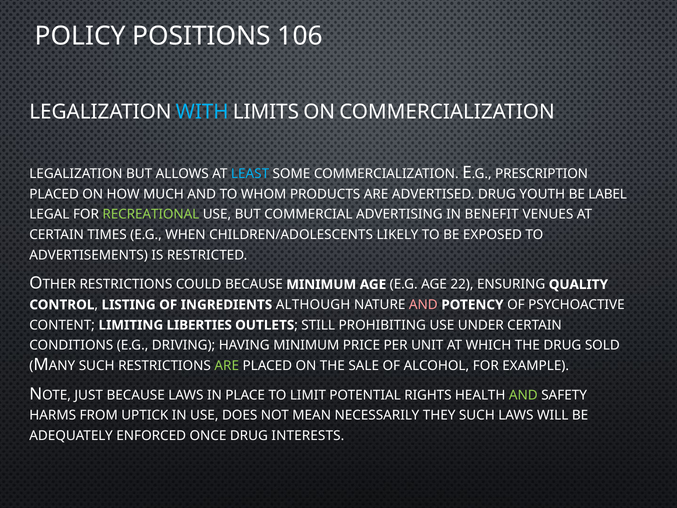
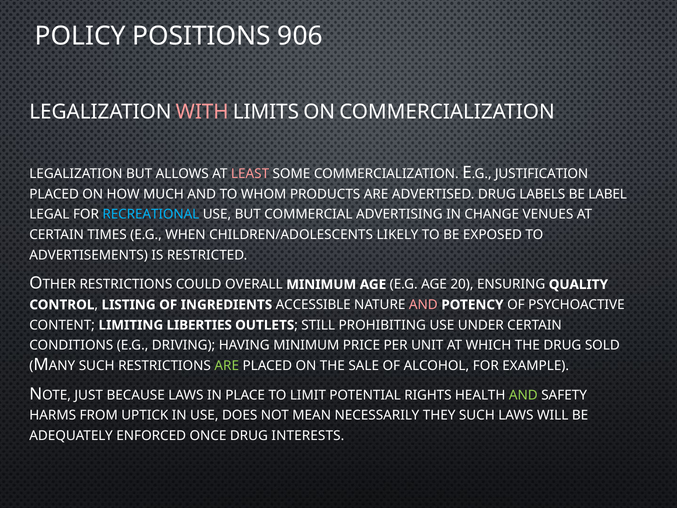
106: 106 -> 906
WITH colour: light blue -> pink
LEAST colour: light blue -> pink
PRESCRIPTION: PRESCRIPTION -> JUSTIFICATION
YOUTH: YOUTH -> LABELS
RECREATIONAL colour: light green -> light blue
BENEFIT: BENEFIT -> CHANGE
COULD BECAUSE: BECAUSE -> OVERALL
22: 22 -> 20
ALTHOUGH: ALTHOUGH -> ACCESSIBLE
